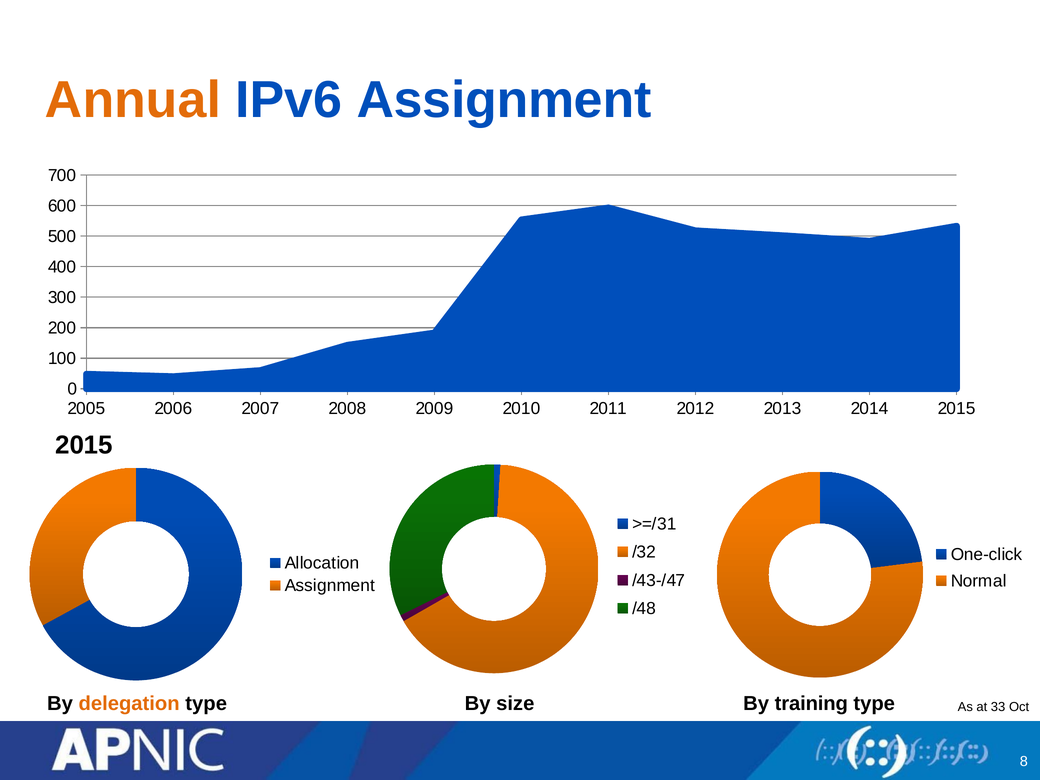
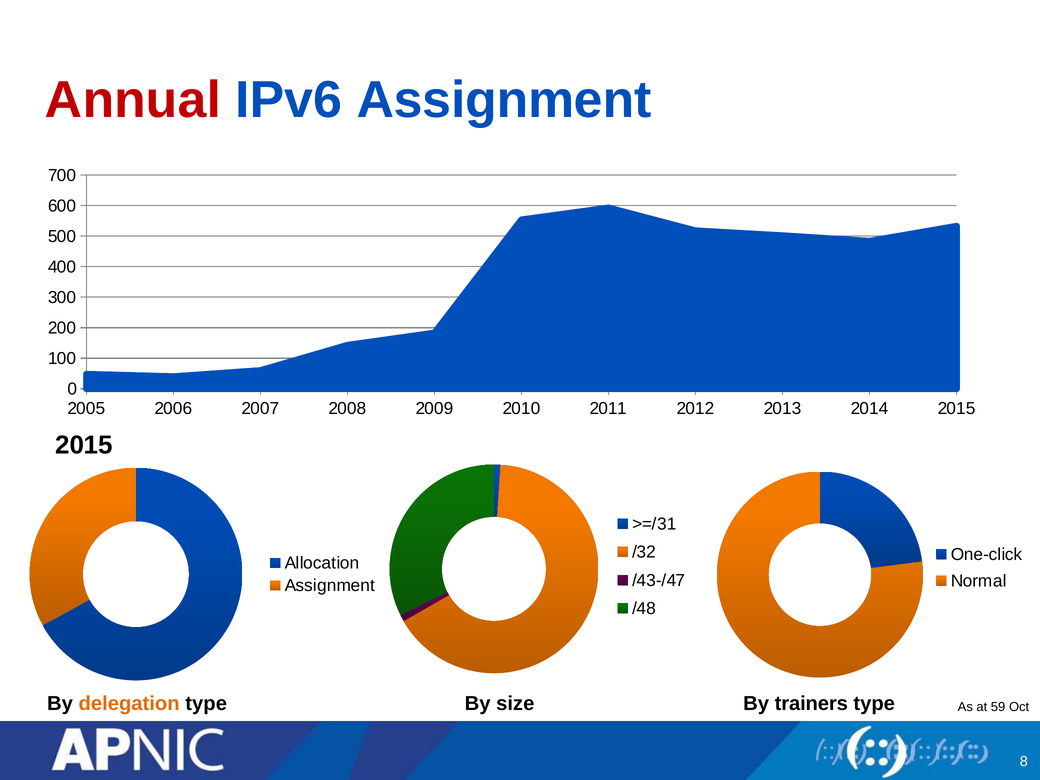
Annual colour: orange -> red
training: training -> trainers
33: 33 -> 59
